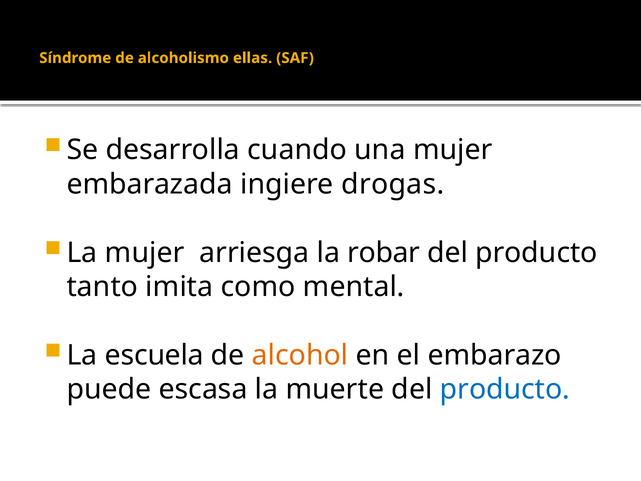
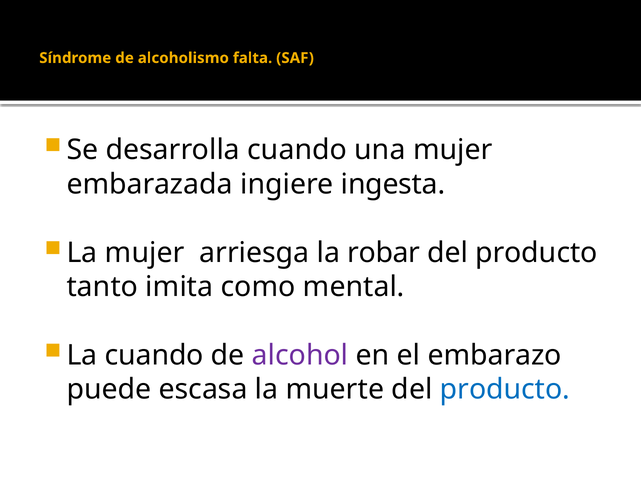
ellas: ellas -> falta
drogas: drogas -> ingesta
La escuela: escuela -> cuando
alcohol colour: orange -> purple
